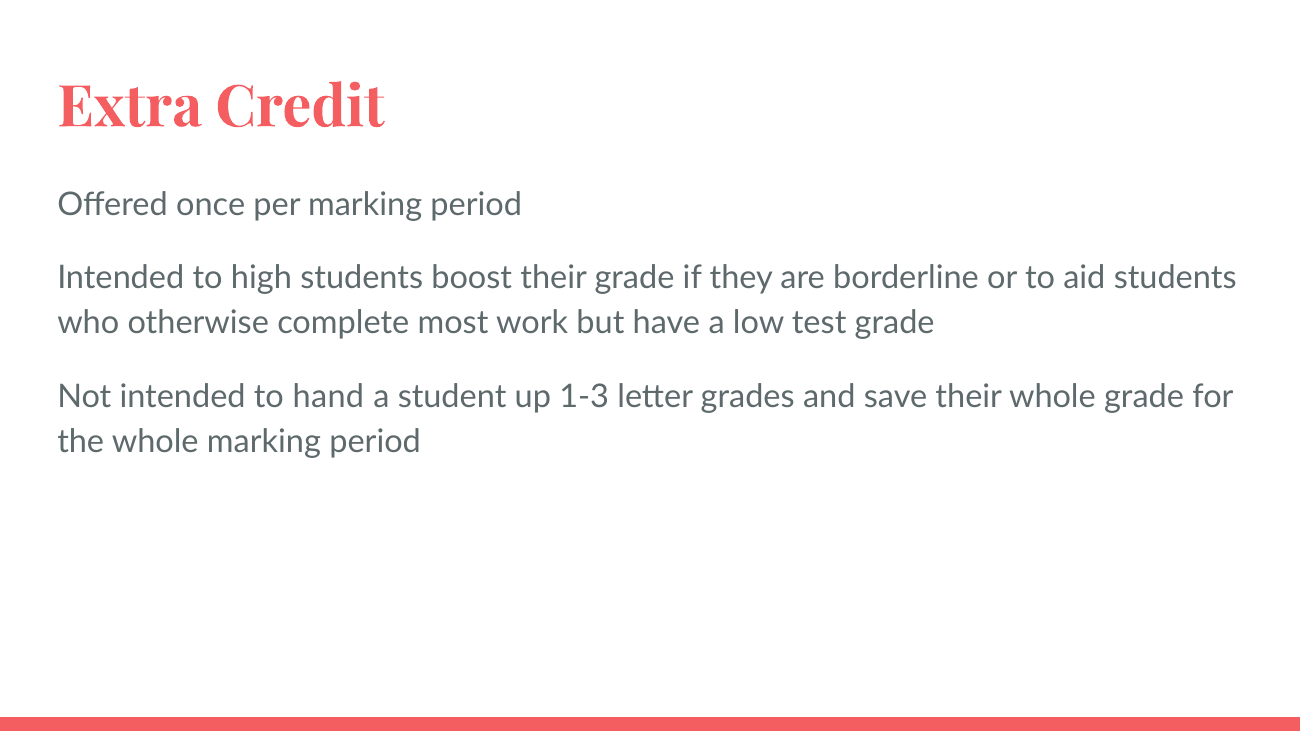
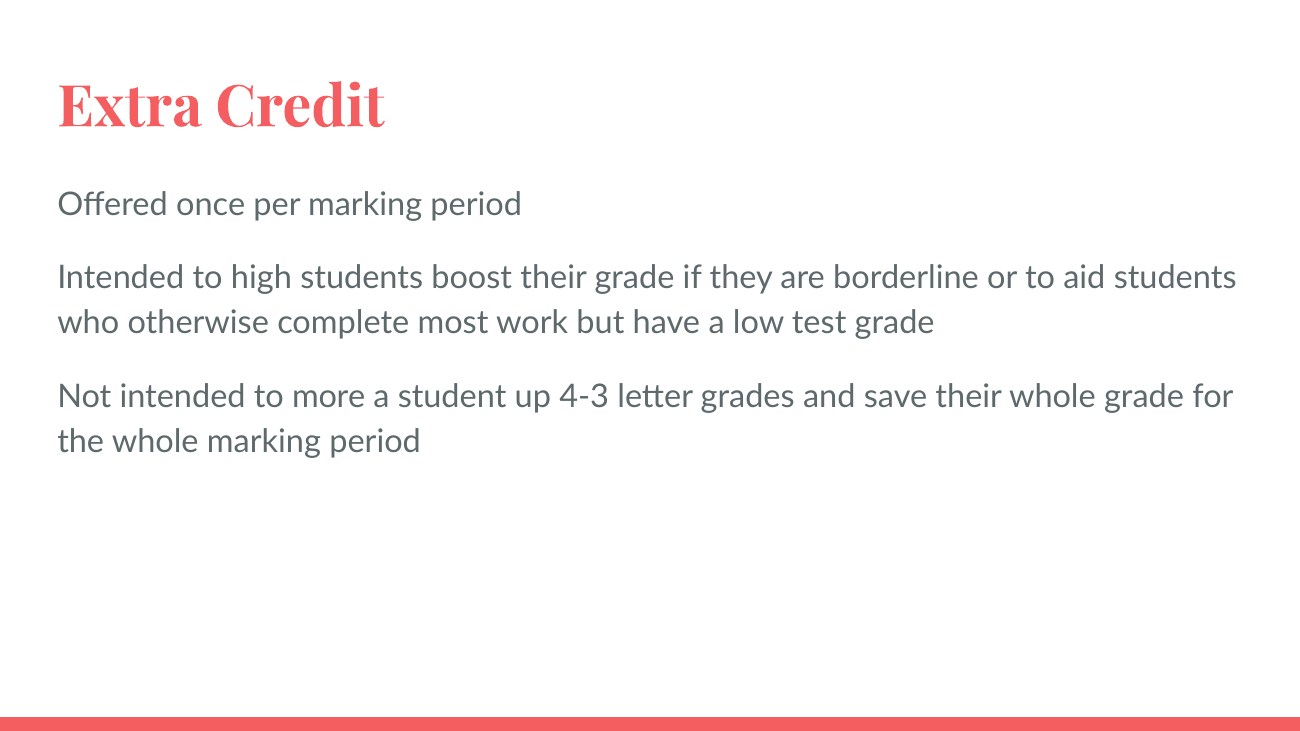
hand: hand -> more
1-3: 1-3 -> 4-3
